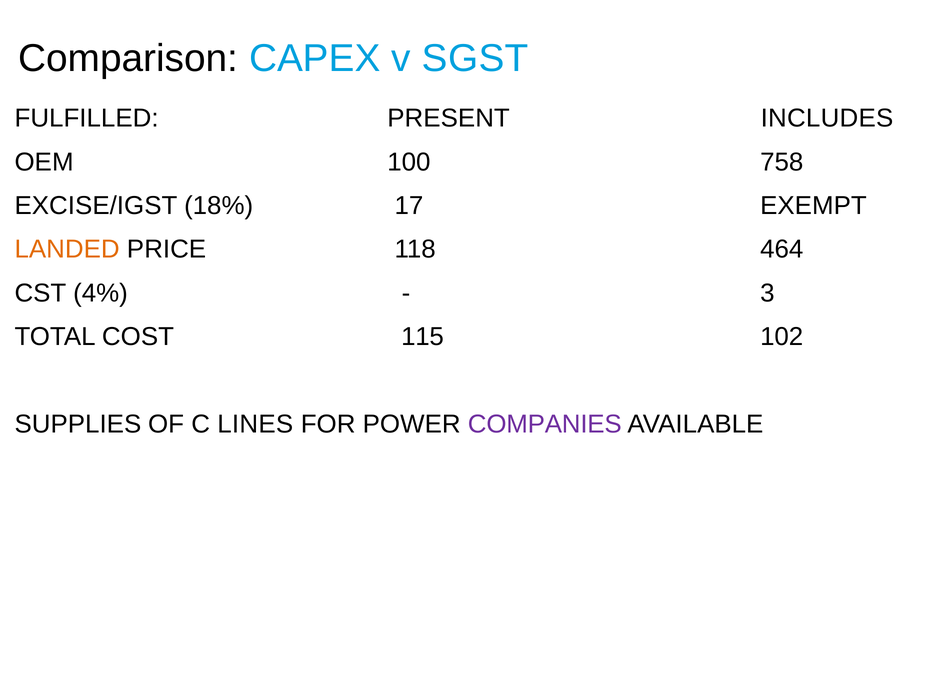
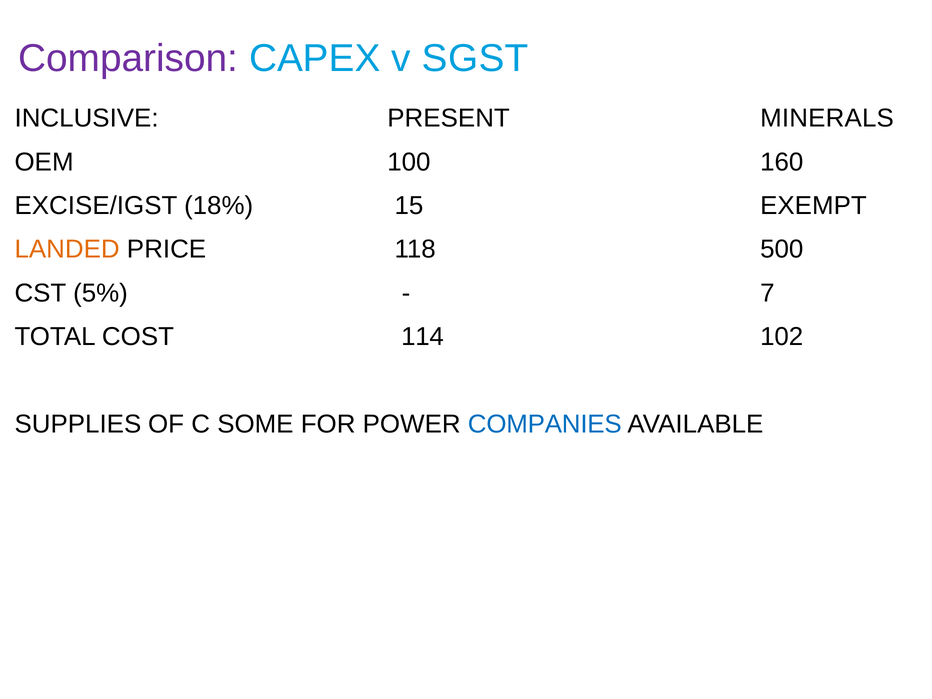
Comparison colour: black -> purple
FULFILLED: FULFILLED -> INCLUSIVE
INCLUDES: INCLUDES -> MINERALS
758: 758 -> 160
17: 17 -> 15
464: 464 -> 500
4%: 4% -> 5%
3: 3 -> 7
115: 115 -> 114
LINES: LINES -> SOME
COMPANIES colour: purple -> blue
